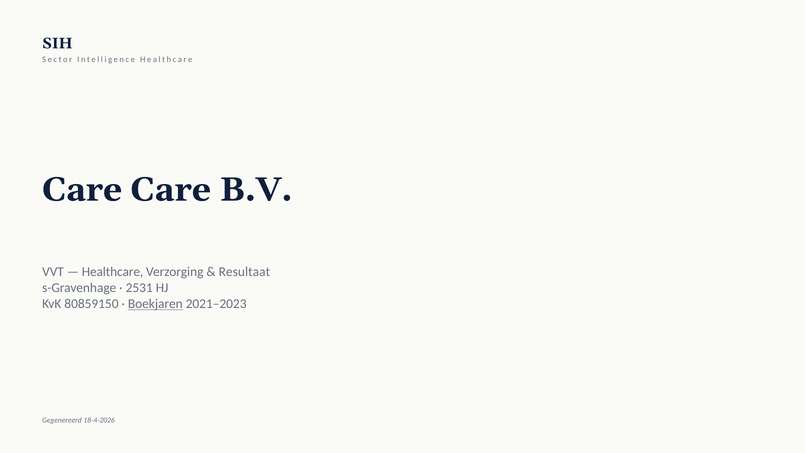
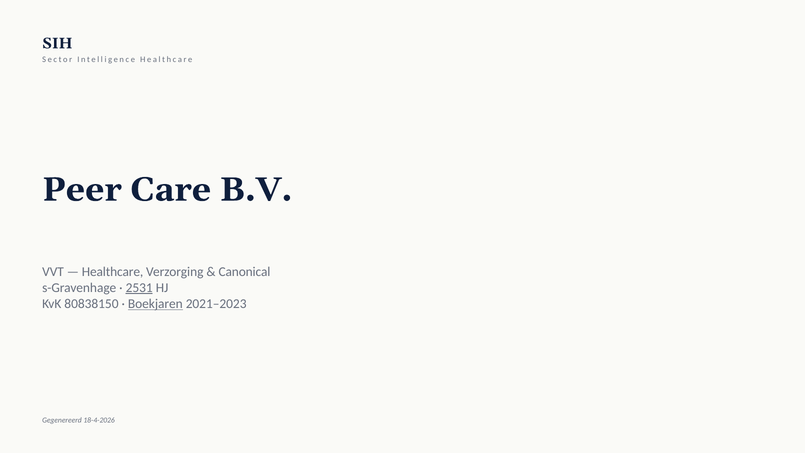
Care at (82, 189): Care -> Peer
Resultaat: Resultaat -> Canonical
2531 underline: none -> present
80859150: 80859150 -> 80838150
